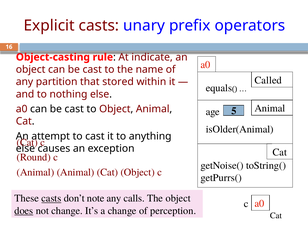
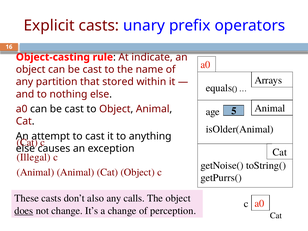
Called: Called -> Arrays
Round: Round -> Illegal
casts at (51, 198) underline: present -> none
note: note -> also
